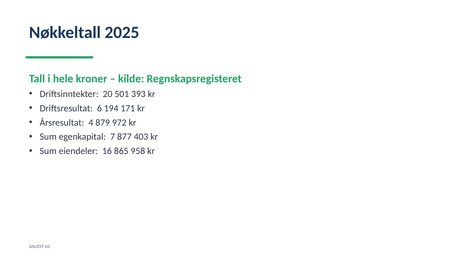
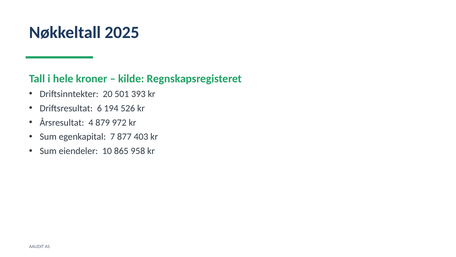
171: 171 -> 526
16: 16 -> 10
